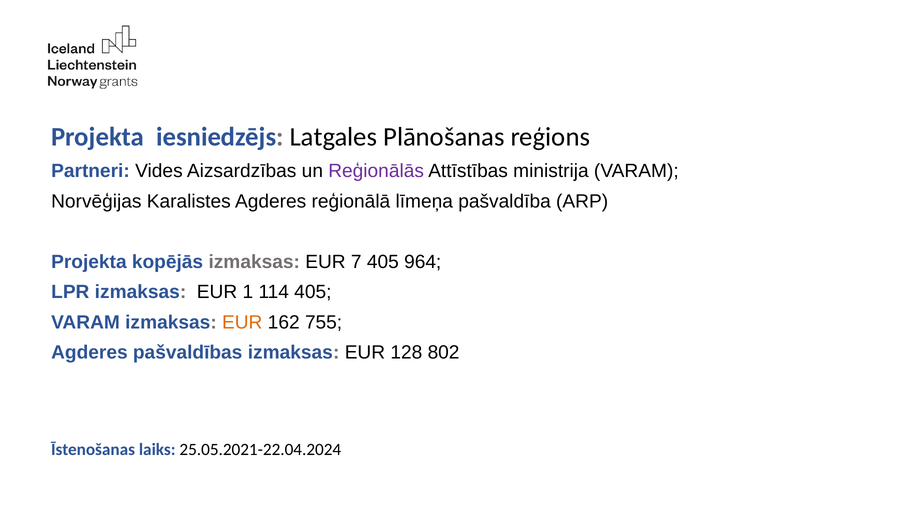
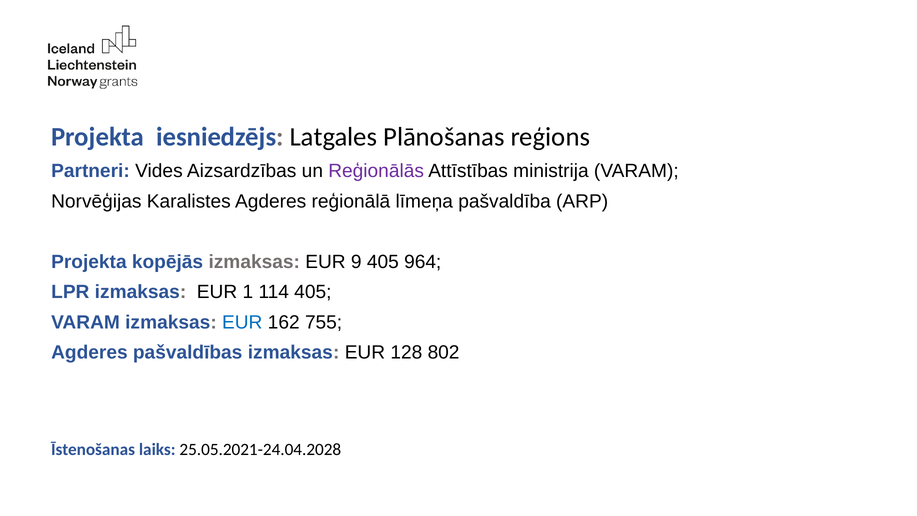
7: 7 -> 9
EUR at (242, 322) colour: orange -> blue
25.05.2021-22.04.2024: 25.05.2021-22.04.2024 -> 25.05.2021-24.04.2028
